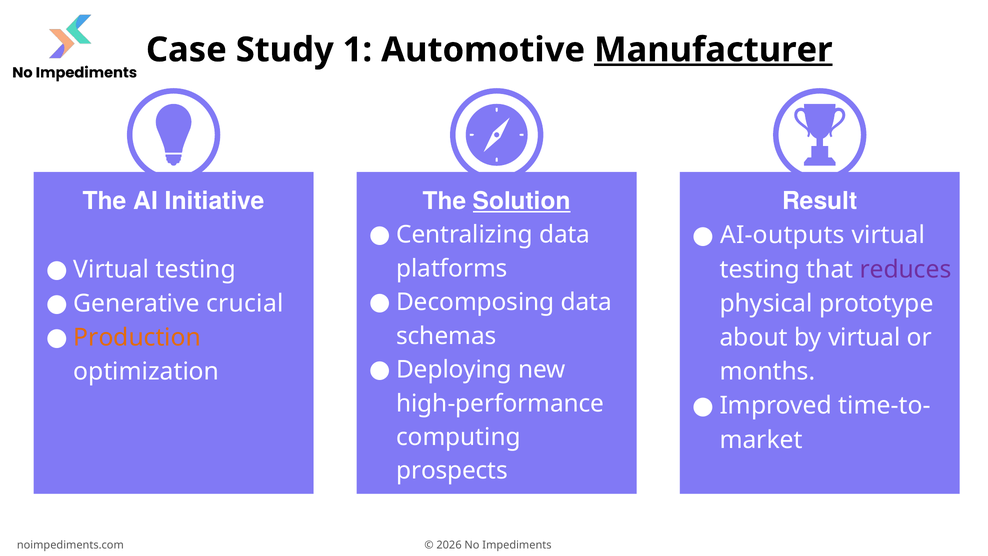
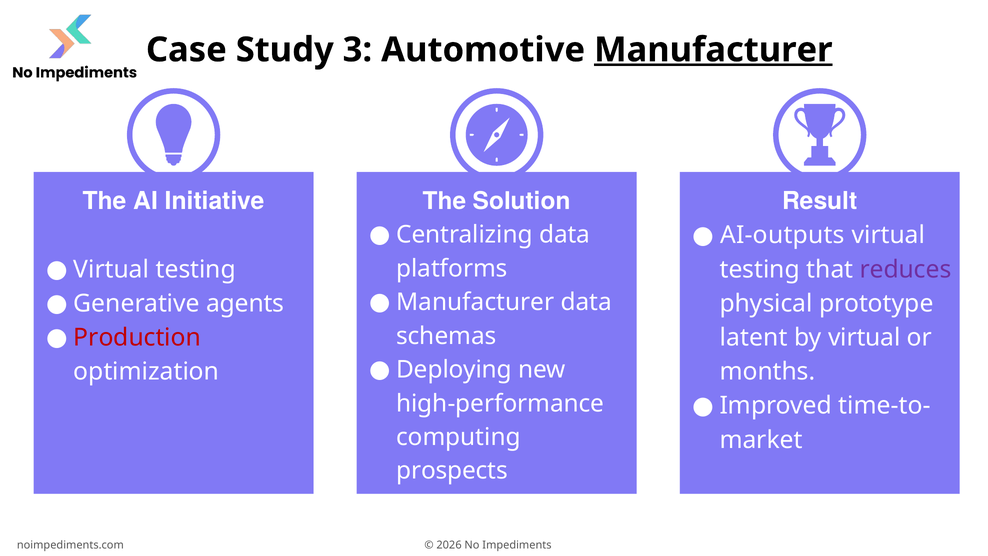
1: 1 -> 3
Solution underline: present -> none
Decomposing at (475, 302): Decomposing -> Manufacturer
crucial: crucial -> agents
Production colour: orange -> red
about: about -> latent
